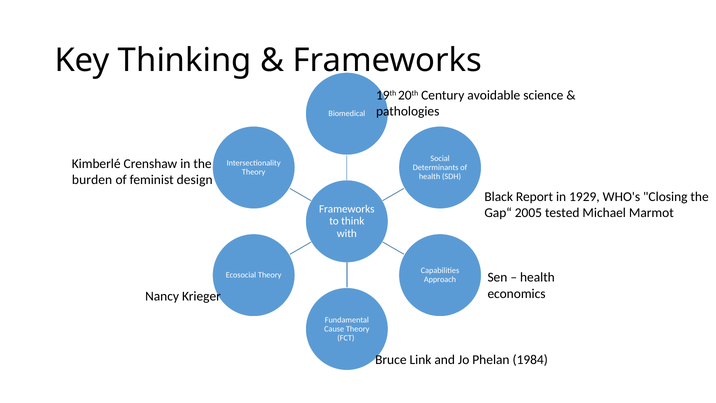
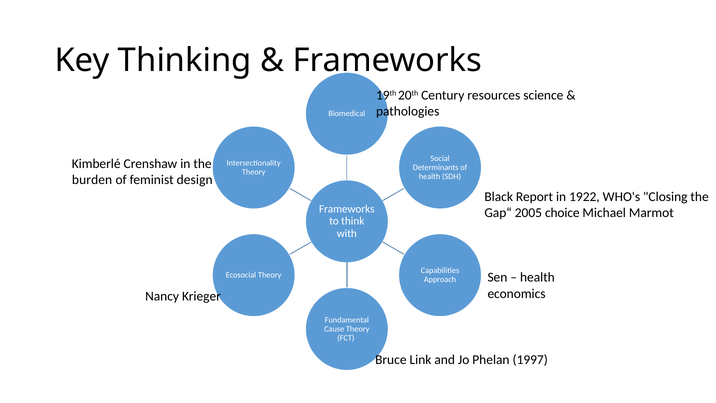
avoidable: avoidable -> resources
1929: 1929 -> 1922
tested: tested -> choice
1984: 1984 -> 1997
